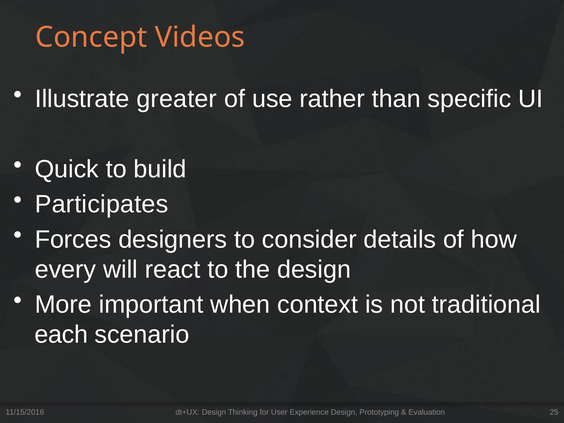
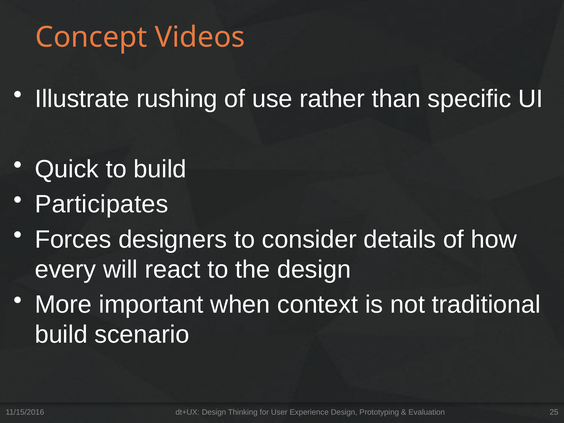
greater: greater -> rushing
each at (61, 335): each -> build
